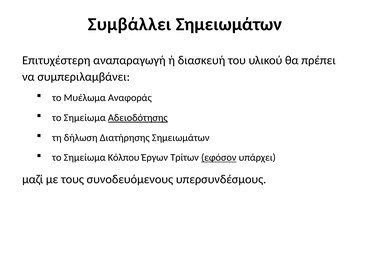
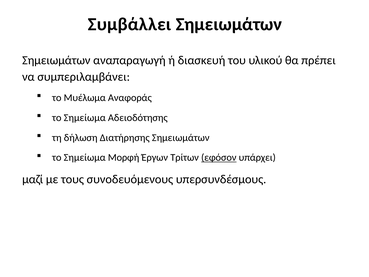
Επιτυχέστερη at (56, 60): Επιτυχέστερη -> Σημειωμάτων
Αδειοδότησης underline: present -> none
Κόλπου: Κόλπου -> Μορφή
